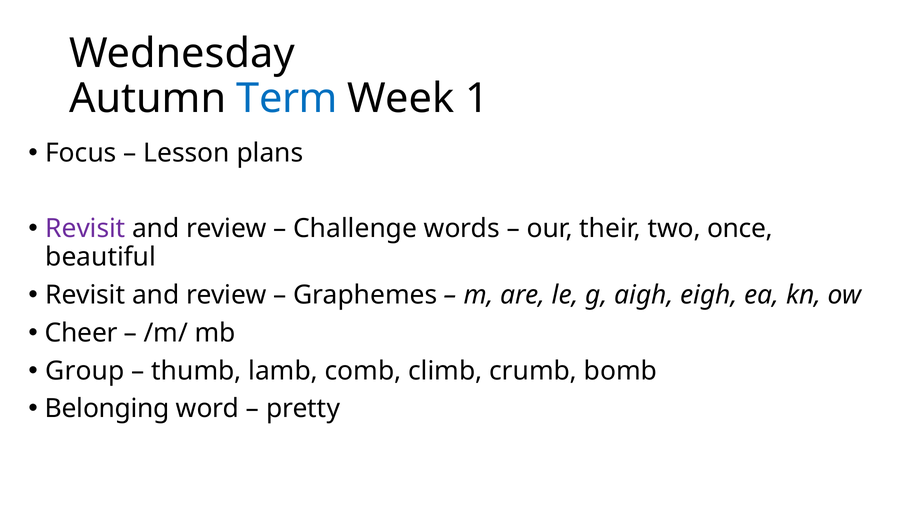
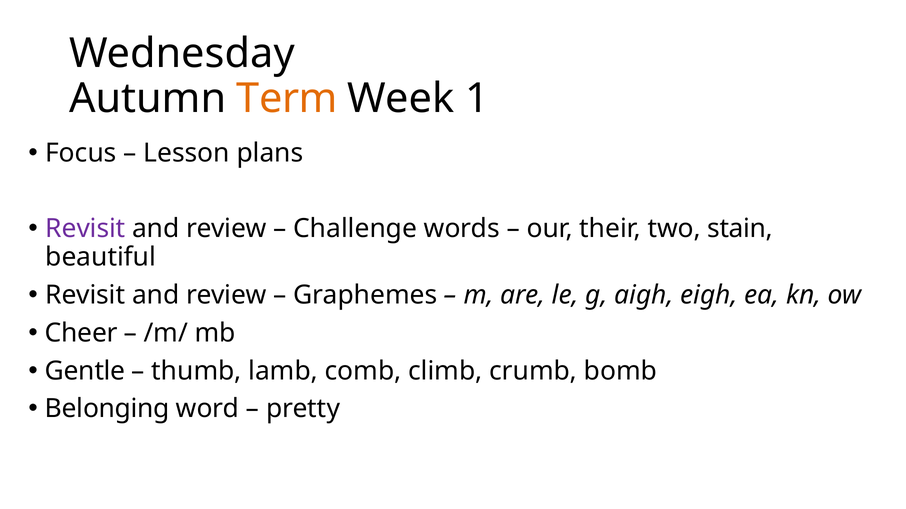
Term colour: blue -> orange
once: once -> stain
Group: Group -> Gentle
